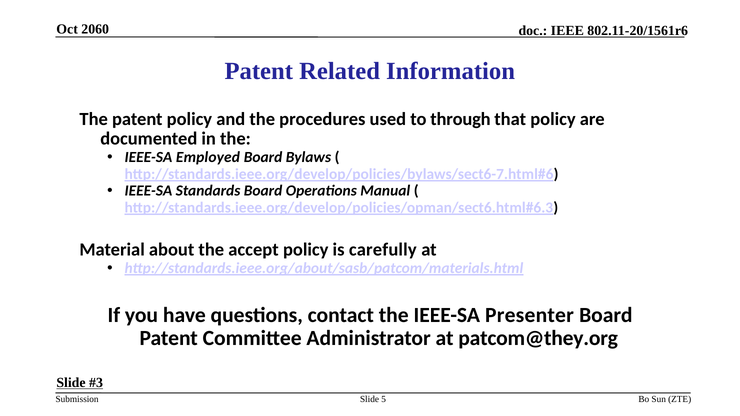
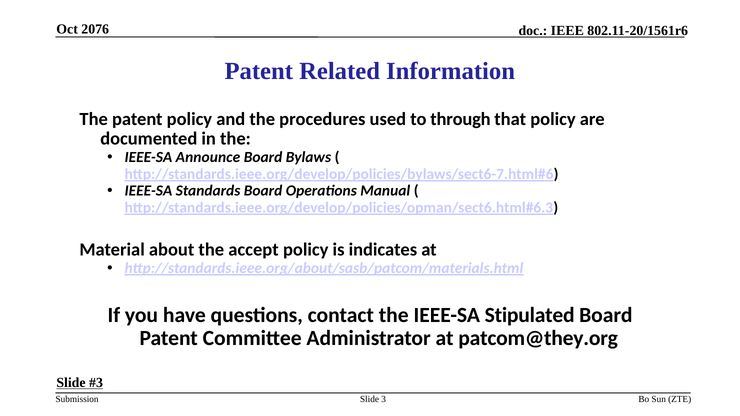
2060: 2060 -> 2076
Employed: Employed -> Announce
carefully: carefully -> indicates
Presenter: Presenter -> Stipulated
5: 5 -> 3
